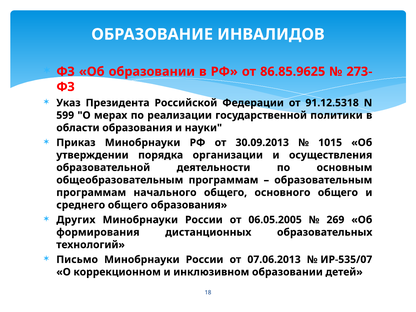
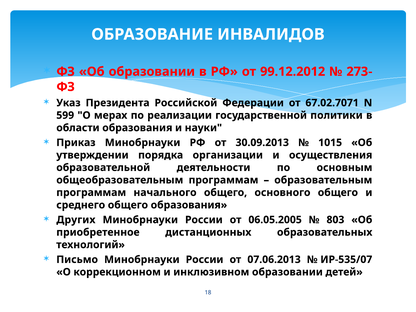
86.85.9625: 86.85.9625 -> 99.12.2012
91.12.5318: 91.12.5318 -> 67.02.7071
269: 269 -> 803
формирования: формирования -> приобретенное
